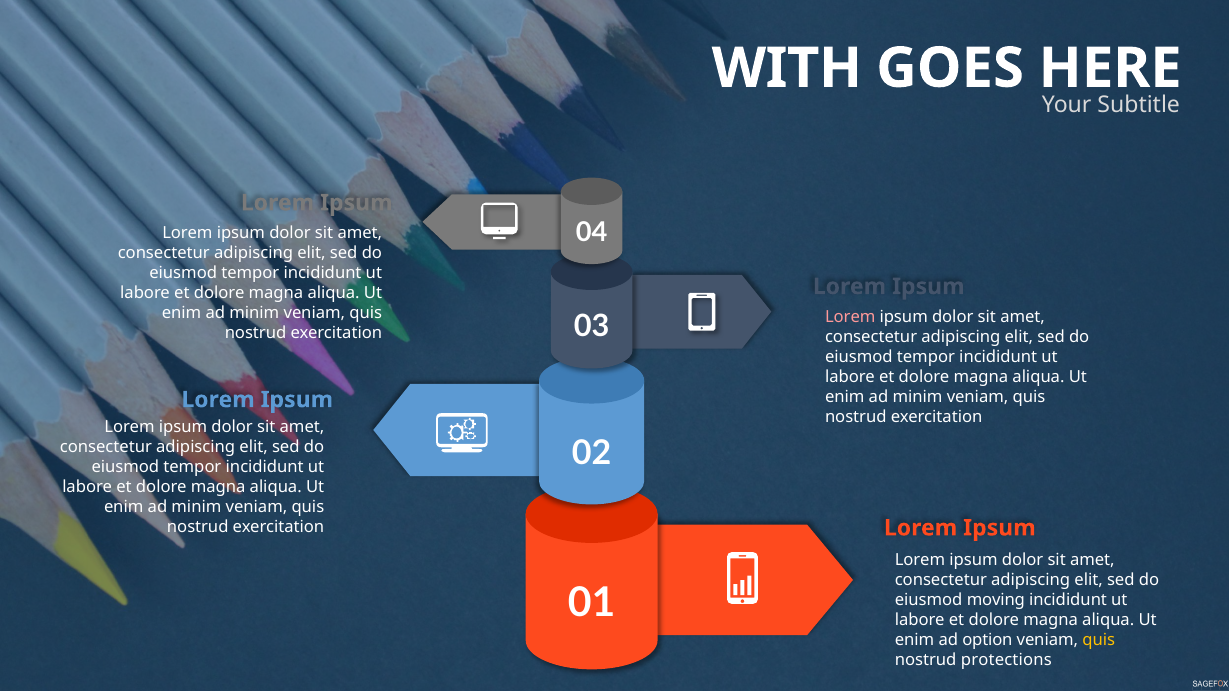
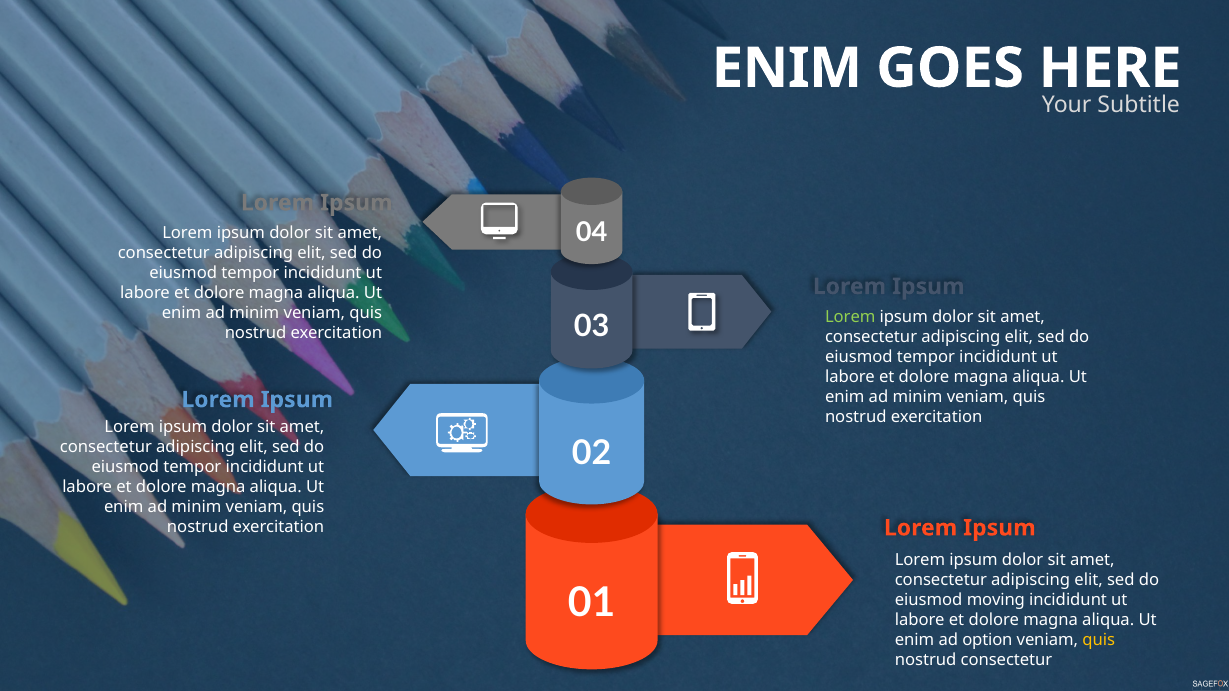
WITH at (787, 68): WITH -> ENIM
Lorem at (850, 317) colour: pink -> light green
nostrud protections: protections -> consectetur
